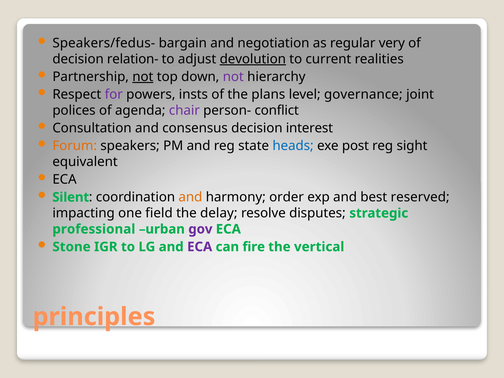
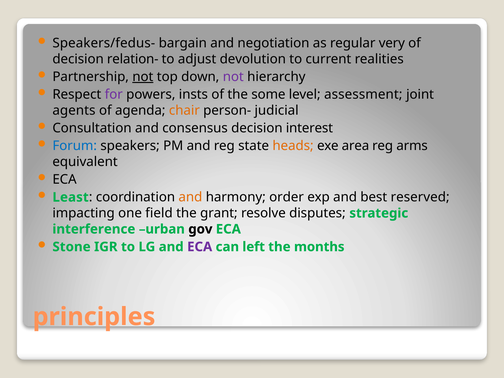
devolution underline: present -> none
plans: plans -> some
governance: governance -> assessment
polices: polices -> agents
chair colour: purple -> orange
conflict: conflict -> judicial
Forum colour: orange -> blue
heads colour: blue -> orange
post: post -> area
sight: sight -> arms
Silent: Silent -> Least
delay: delay -> grant
professional: professional -> interference
gov colour: purple -> black
fire: fire -> left
vertical: vertical -> months
